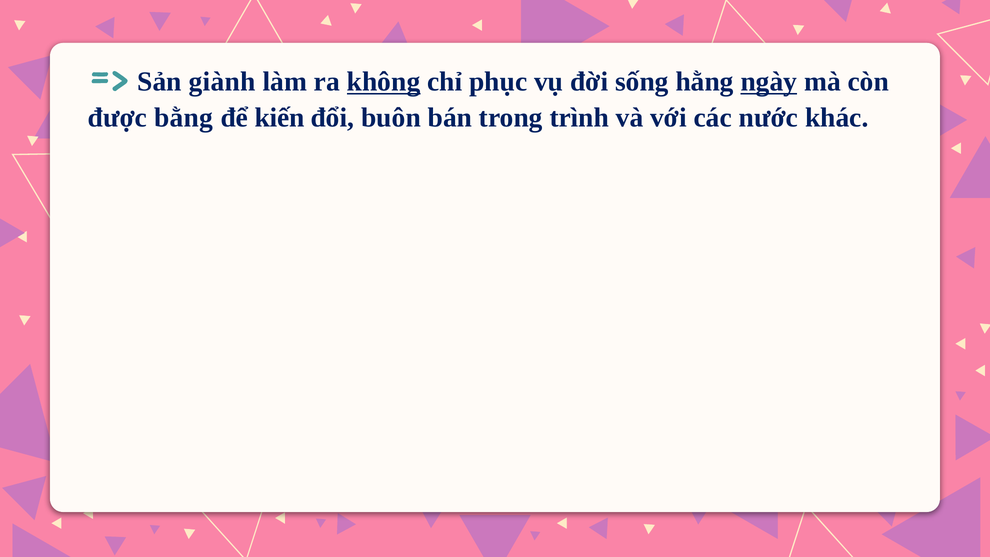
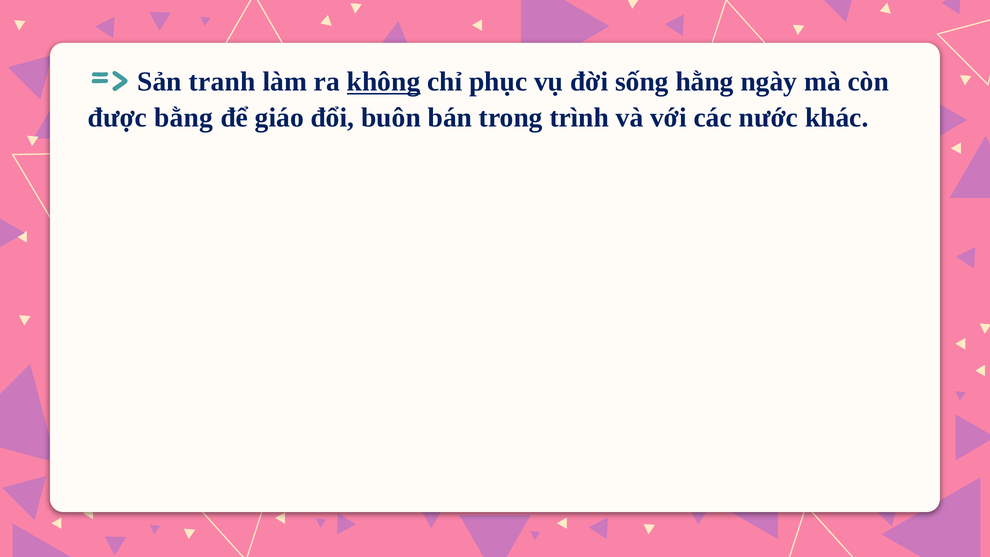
giành: giành -> tranh
ngày underline: present -> none
kiến: kiến -> giáo
